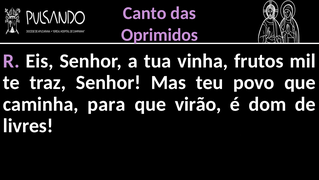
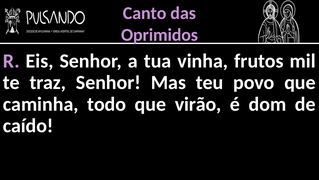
para: para -> todo
livres: livres -> caído
